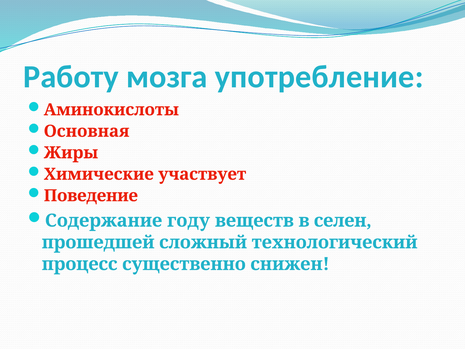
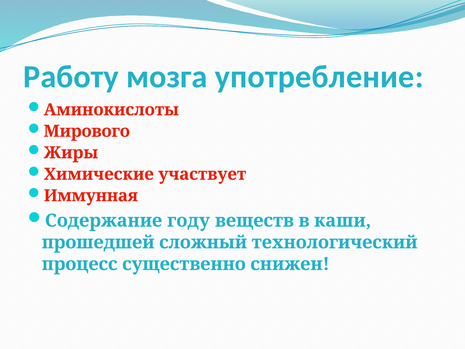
Основная: Основная -> Мирового
Поведение: Поведение -> Иммунная
селен: селен -> каши
